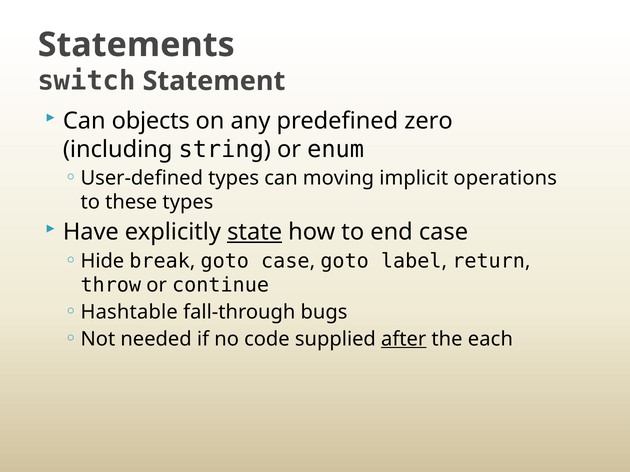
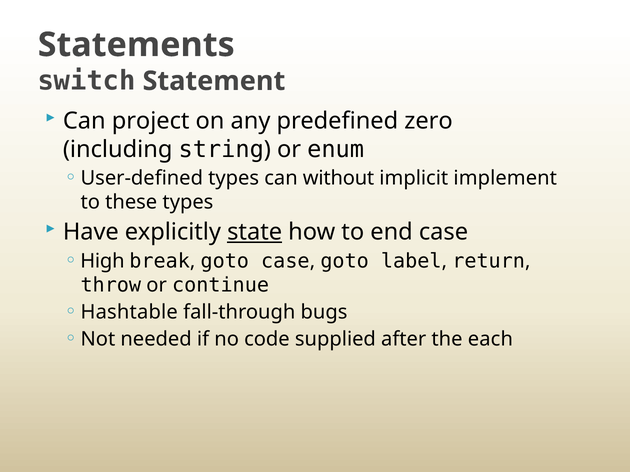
objects: objects -> project
moving: moving -> without
operations: operations -> implement
Hide: Hide -> High
after underline: present -> none
